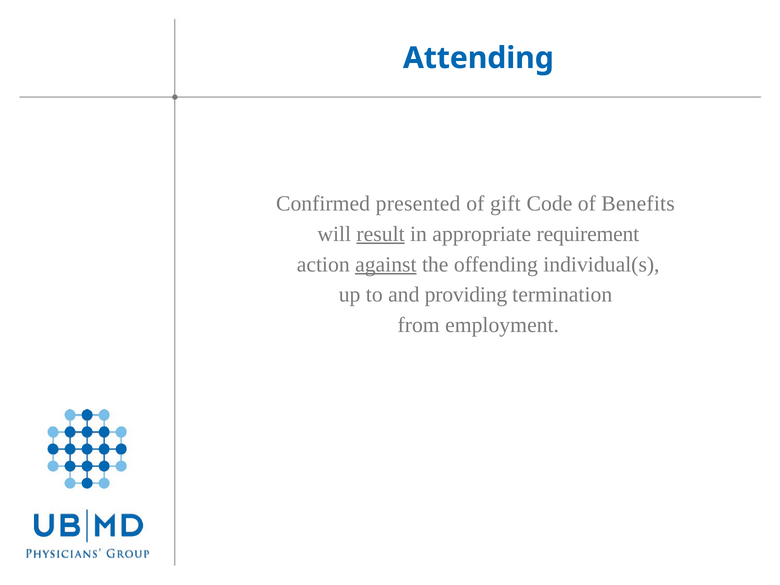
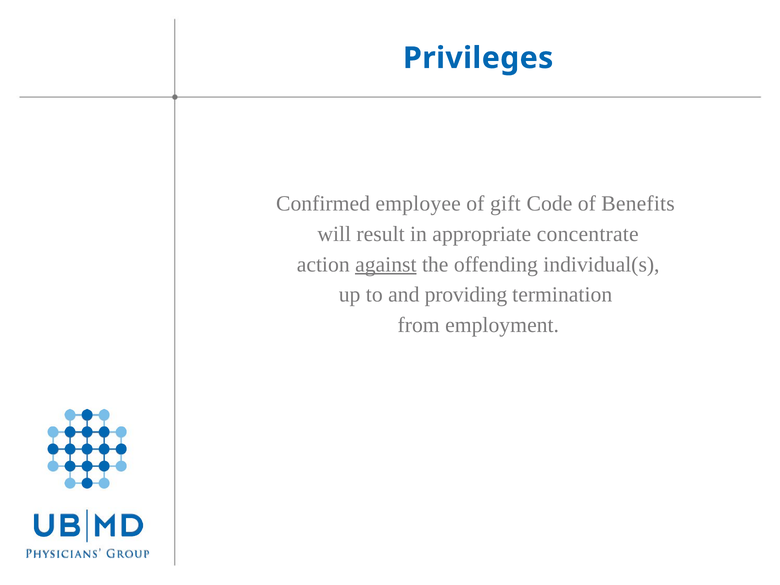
Attending: Attending -> Privileges
presented: presented -> employee
result underline: present -> none
requirement: requirement -> concentrate
